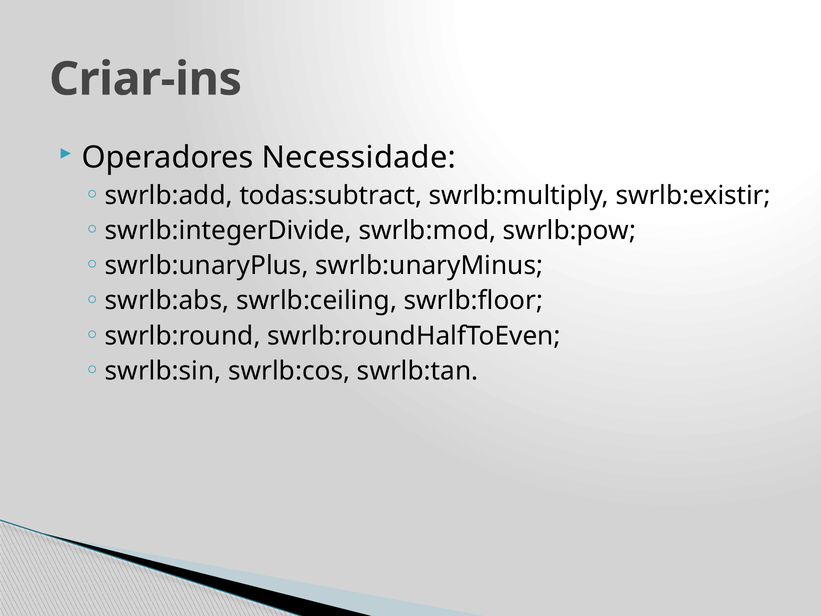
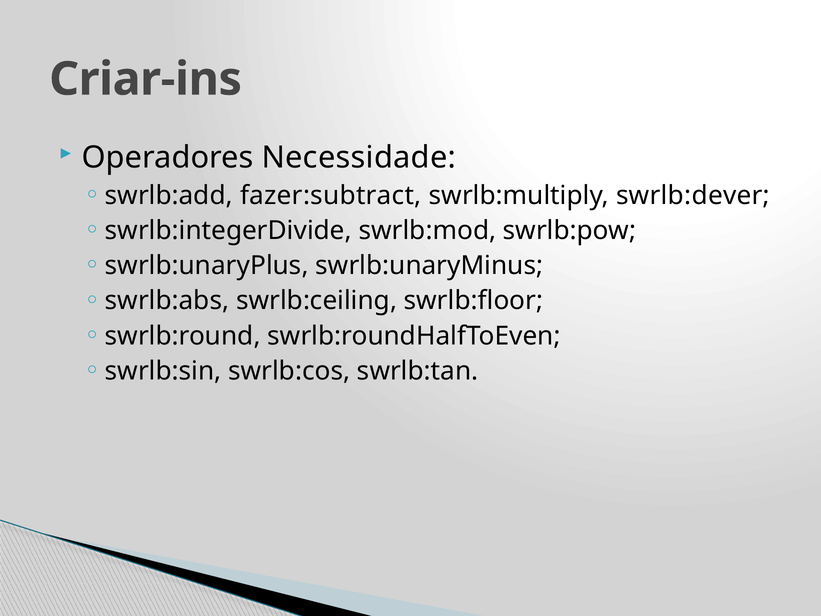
todas:subtract: todas:subtract -> fazer:subtract
swrlb:existir: swrlb:existir -> swrlb:dever
